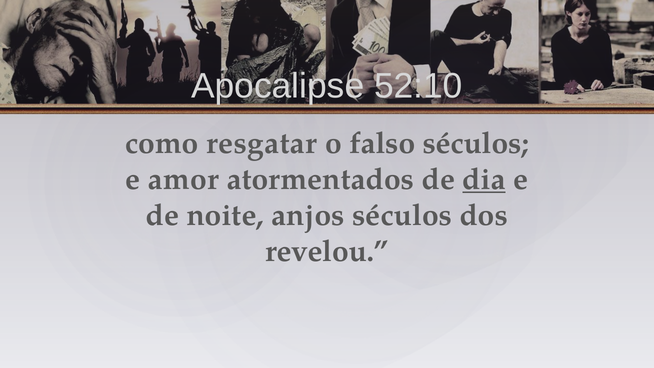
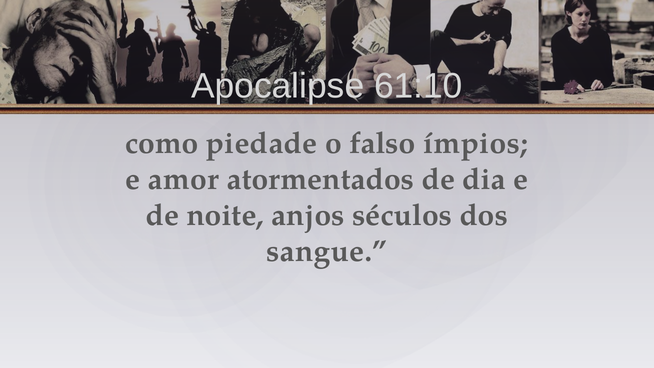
52:10: 52:10 -> 61:10
resgatar: resgatar -> piedade
falso séculos: séculos -> ímpios
dia underline: present -> none
revelou: revelou -> sangue
